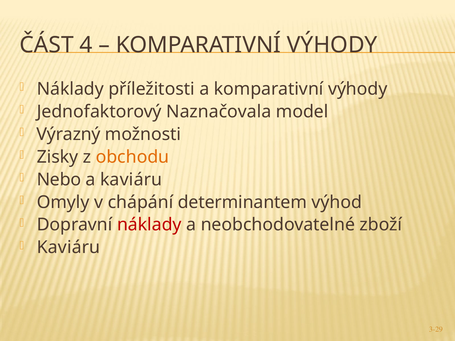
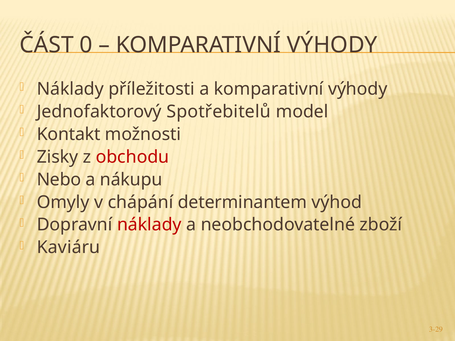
4: 4 -> 0
Naznačovala: Naznačovala -> Spotřebitelů
Výrazný: Výrazný -> Kontakt
obchodu colour: orange -> red
a kaviáru: kaviáru -> nákupu
